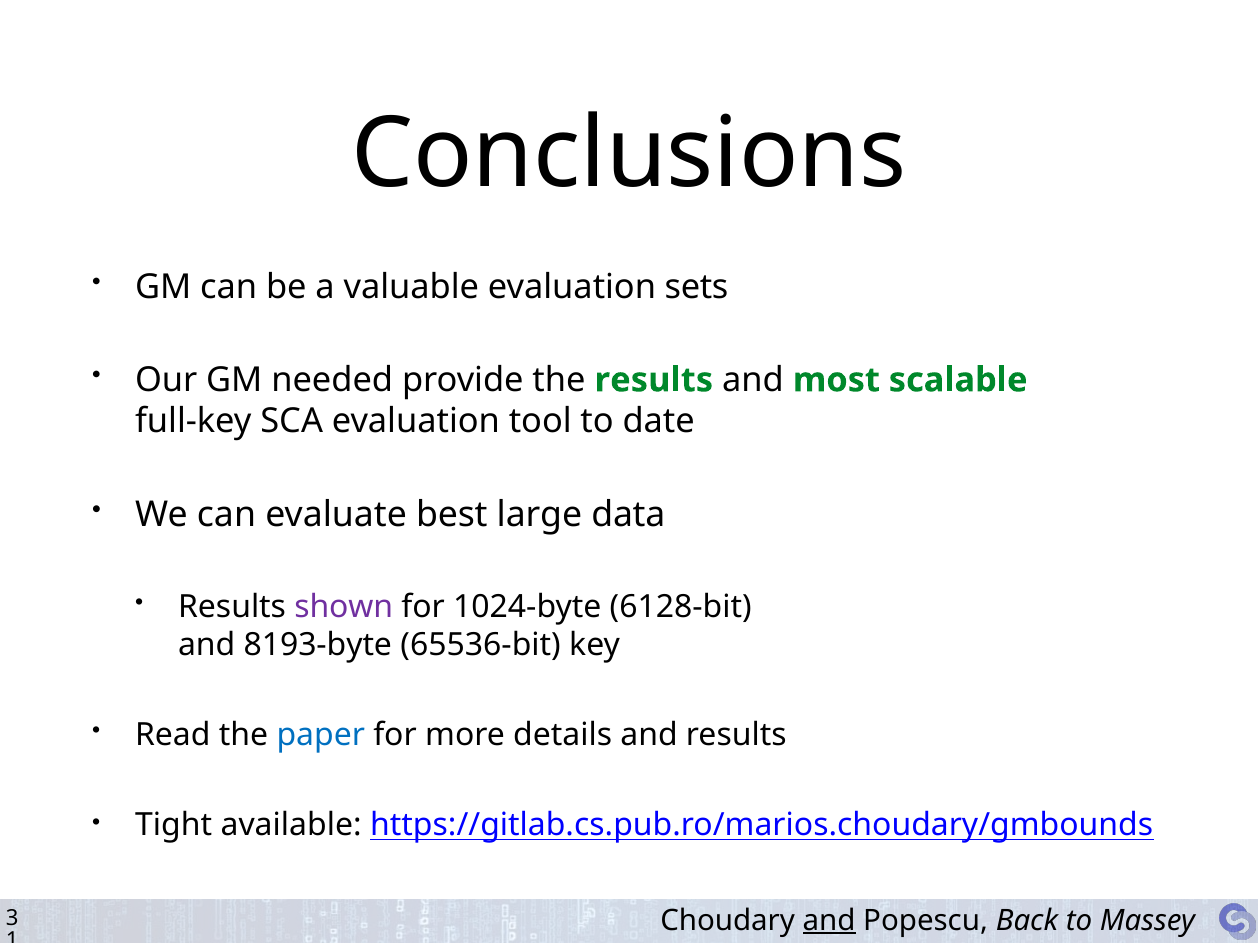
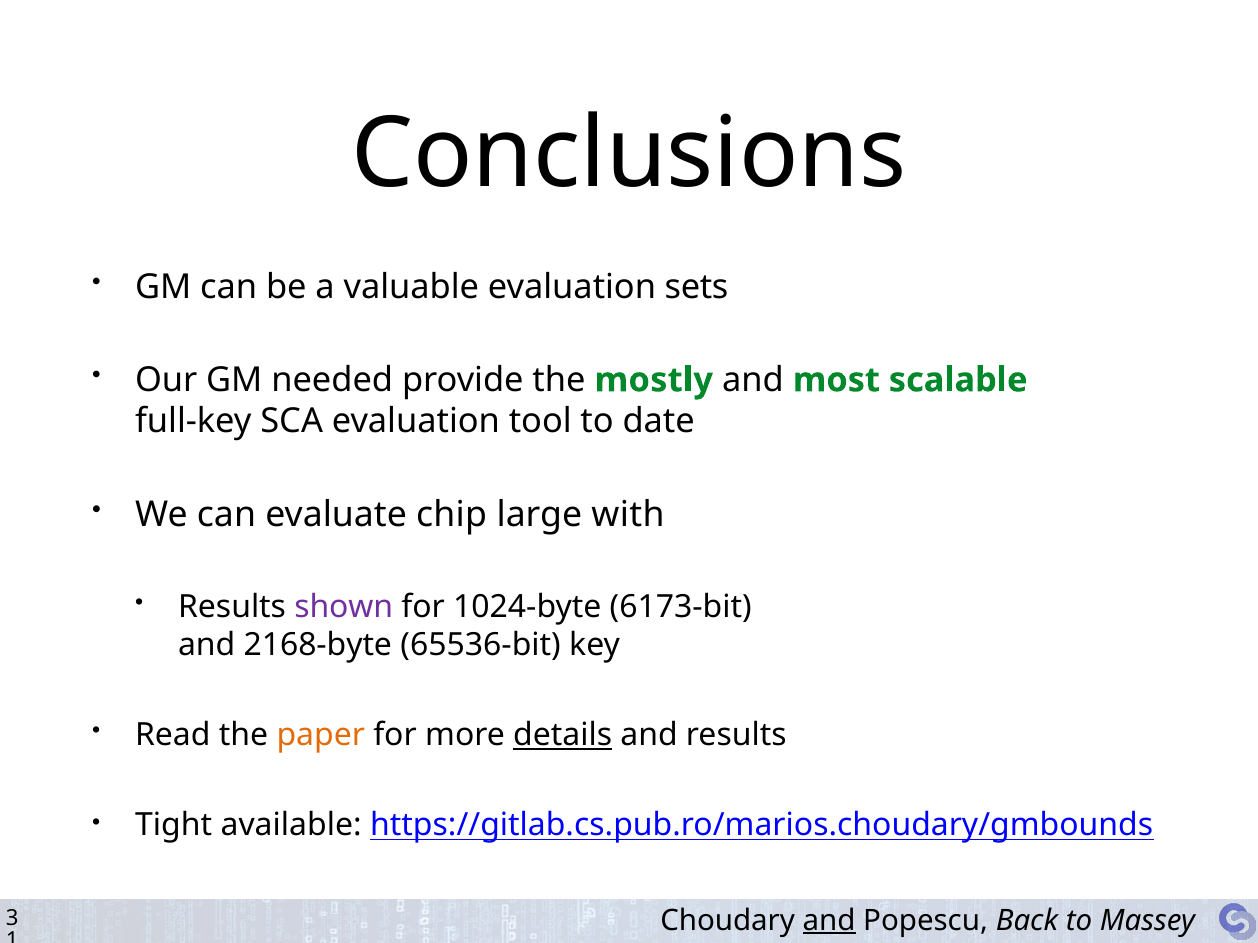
the results: results -> mostly
best: best -> chip
data: data -> with
6128-bit: 6128-bit -> 6173-bit
8193-byte: 8193-byte -> 2168-byte
paper colour: blue -> orange
details underline: none -> present
